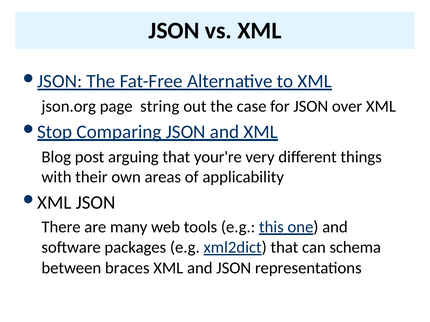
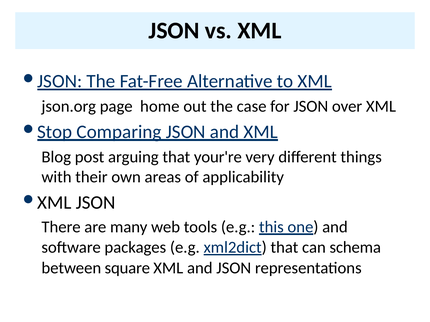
string: string -> home
braces: braces -> square
